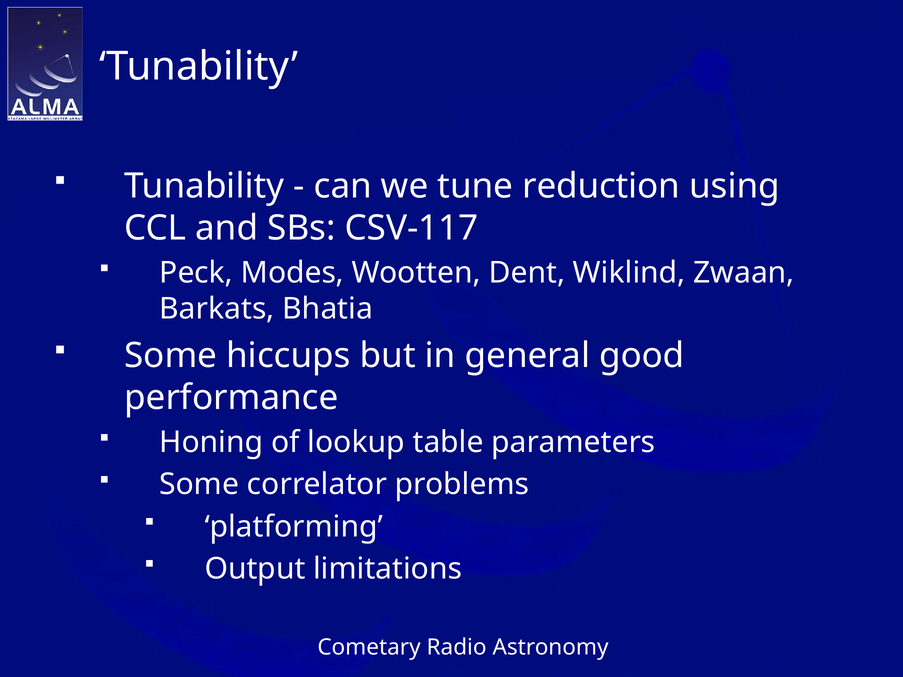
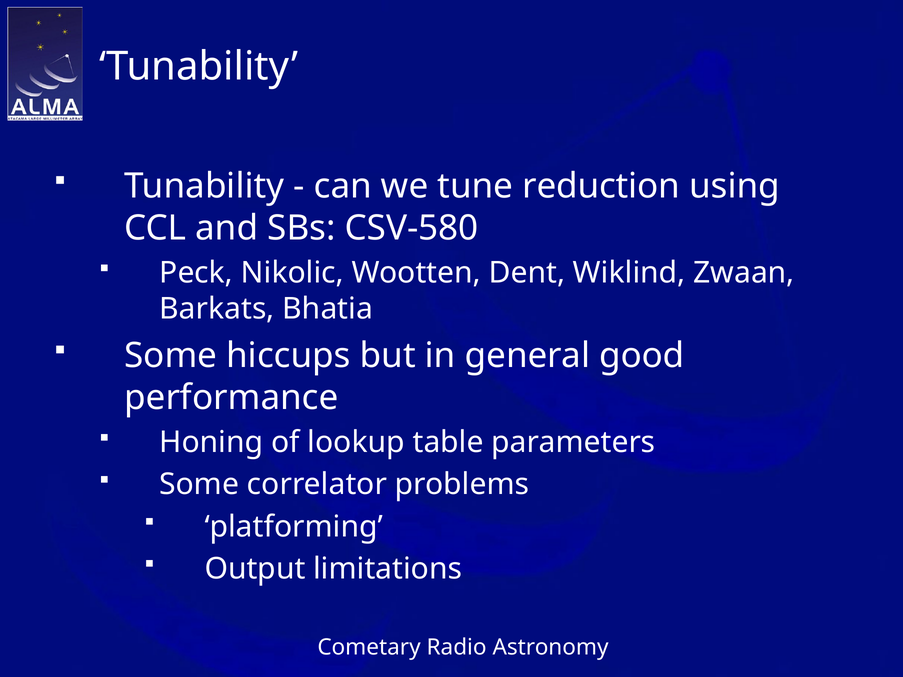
CSV-117: CSV-117 -> CSV-580
Modes: Modes -> Nikolic
